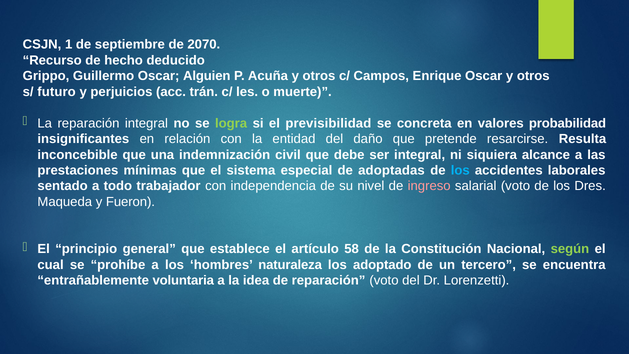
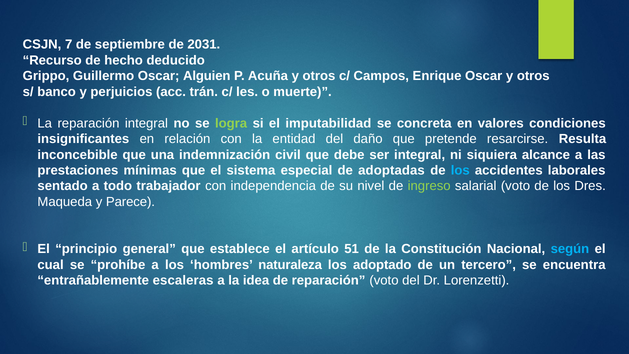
1: 1 -> 7
2070: 2070 -> 2031
futuro: futuro -> banco
previsibilidad: previsibilidad -> imputabilidad
probabilidad: probabilidad -> condiciones
ingreso colour: pink -> light green
Fueron: Fueron -> Parece
58: 58 -> 51
según colour: light green -> light blue
voluntaria: voluntaria -> escaleras
